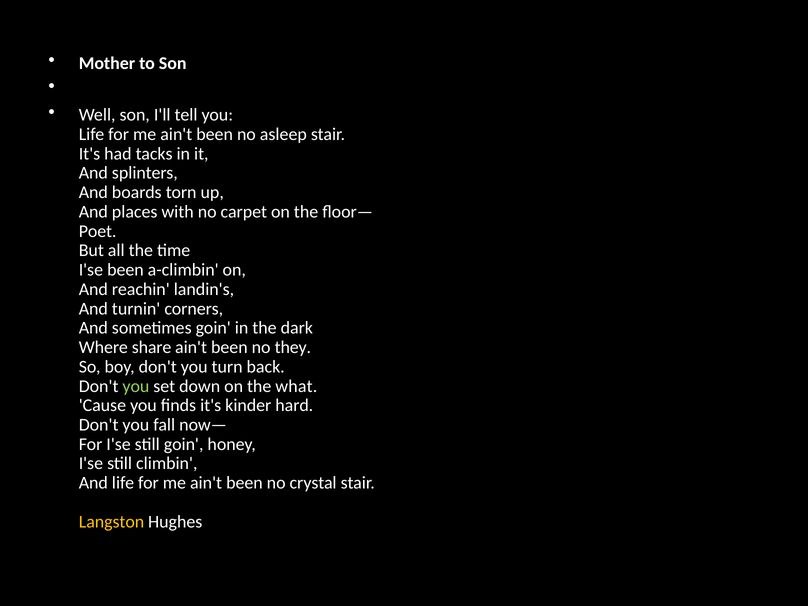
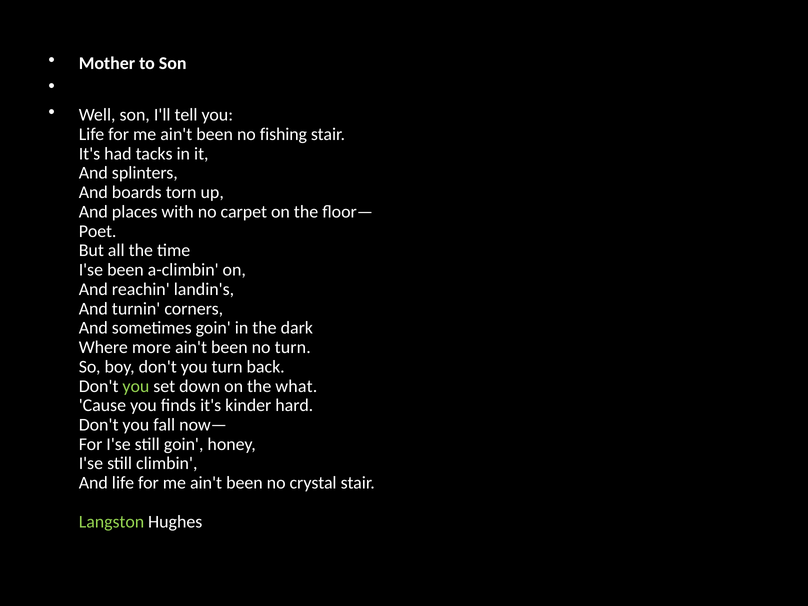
asleep: asleep -> fishing
share: share -> more
no they: they -> turn
Langston colour: yellow -> light green
